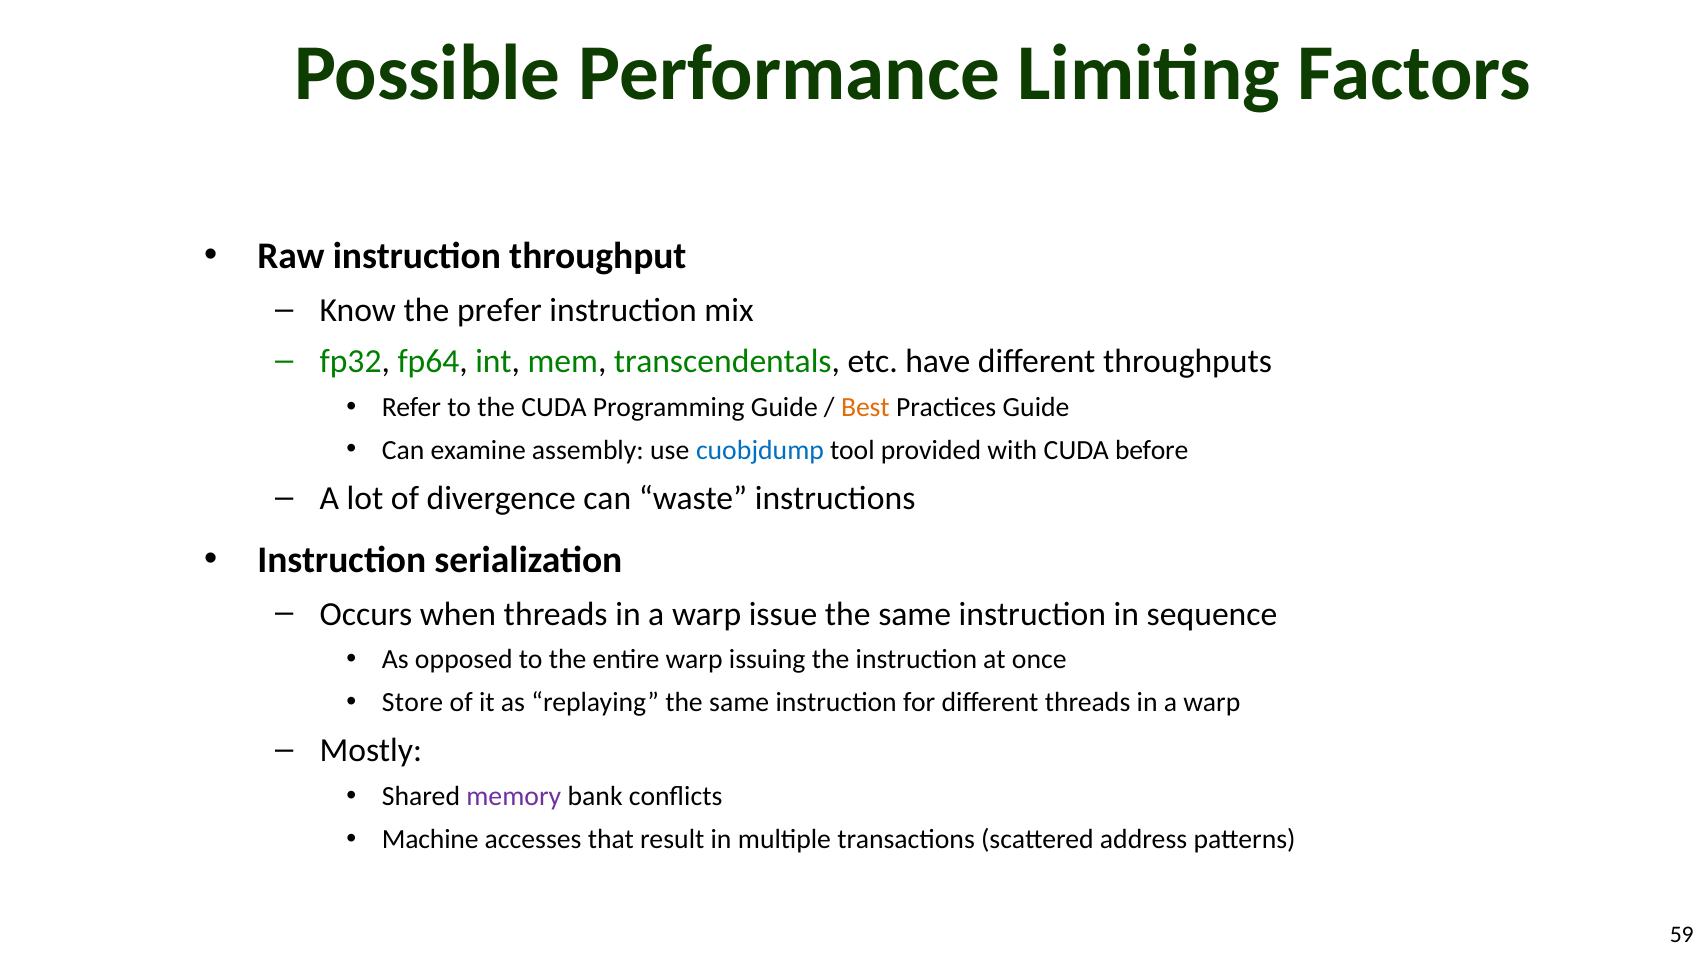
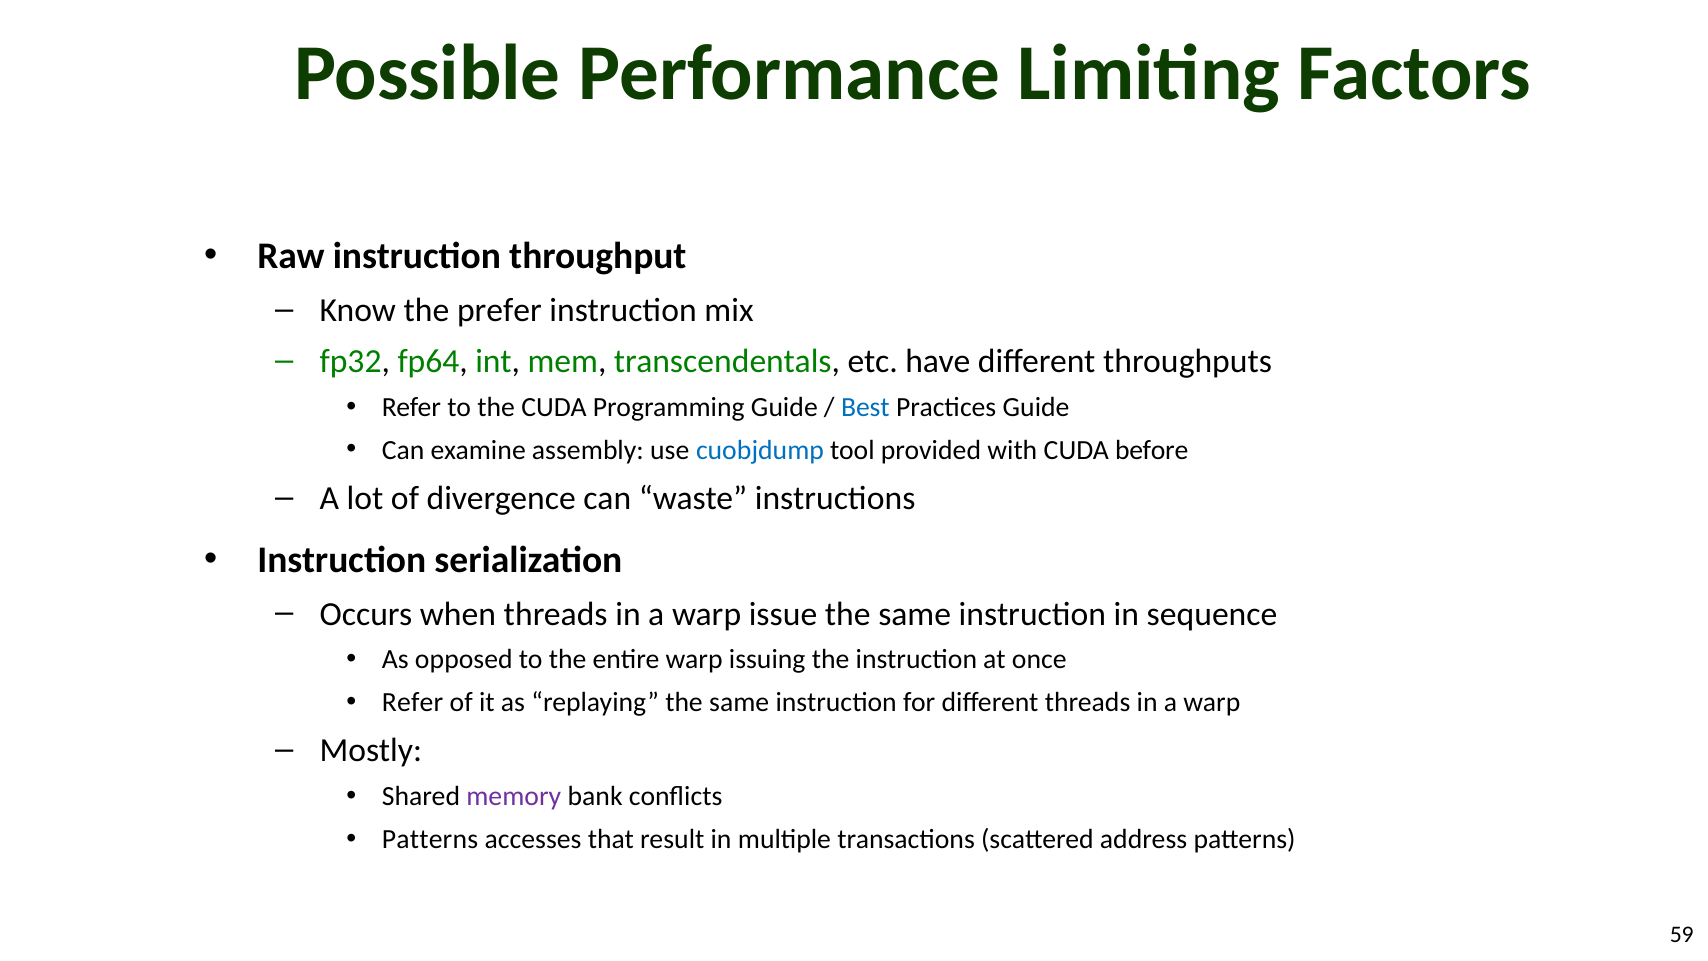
Best colour: orange -> blue
Store at (412, 702): Store -> Refer
Machine at (430, 839): Machine -> Patterns
